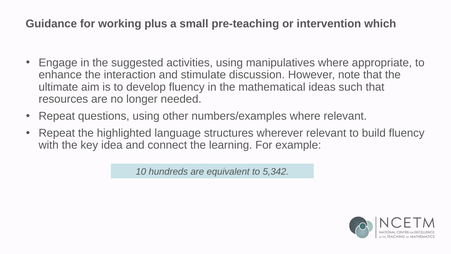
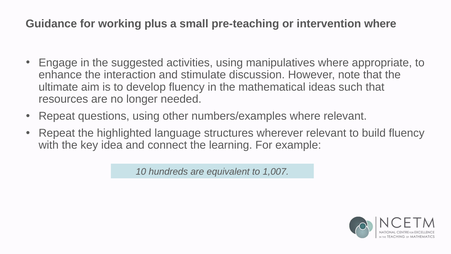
intervention which: which -> where
5,342: 5,342 -> 1,007
